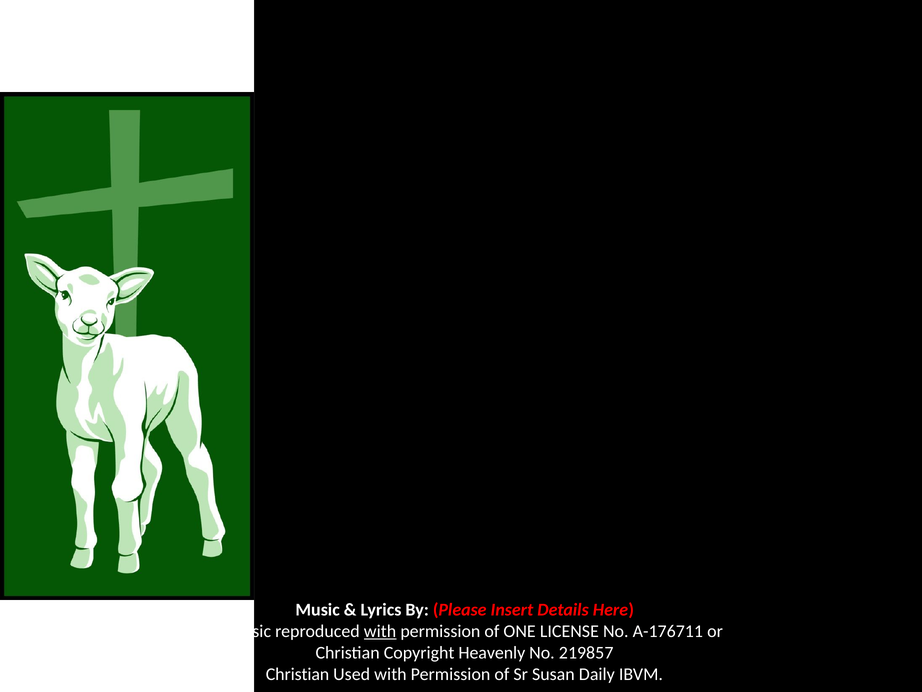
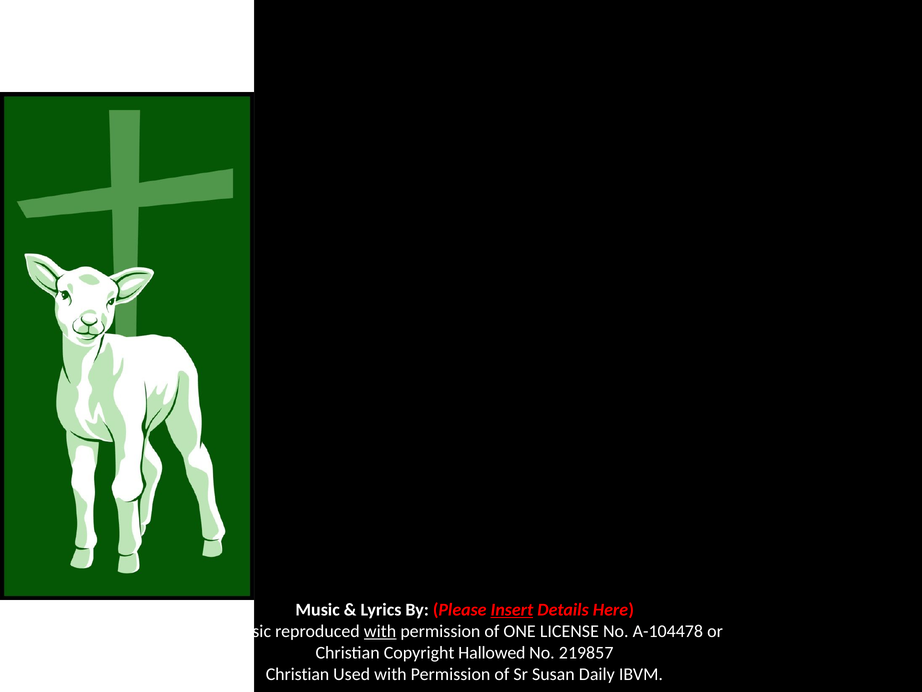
Insert underline: none -> present
A-176711: A-176711 -> A-104478
Heavenly: Heavenly -> Hallowed
